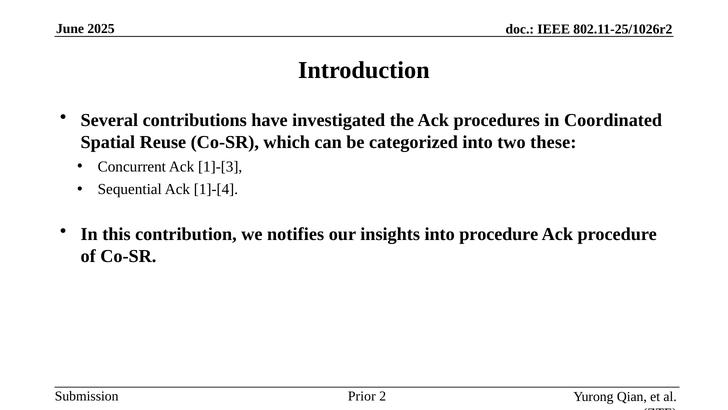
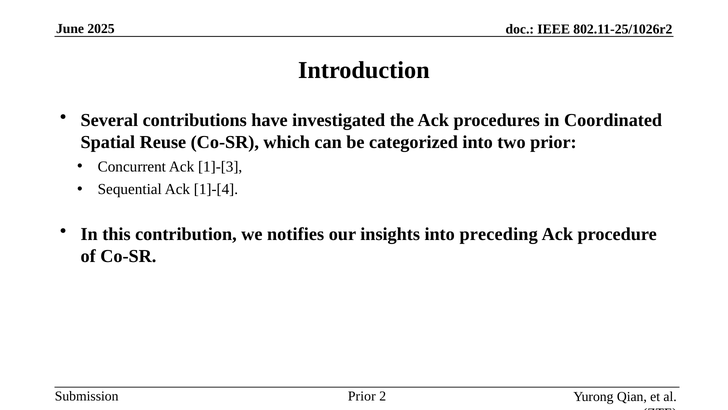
two these: these -> prior
into procedure: procedure -> preceding
